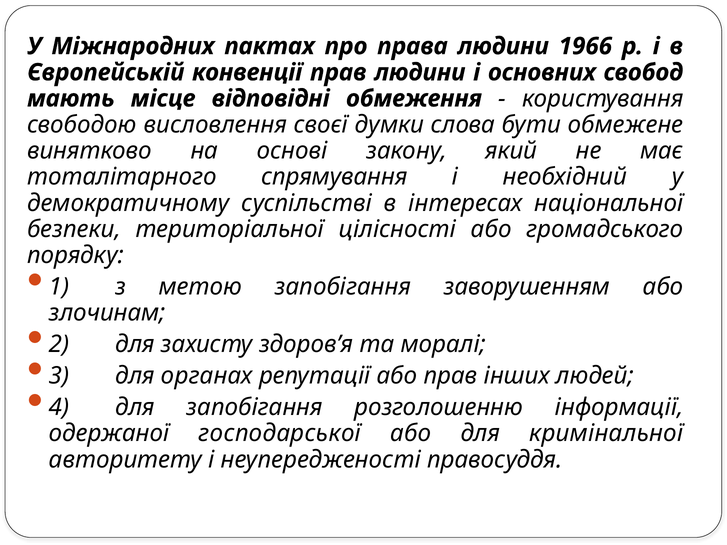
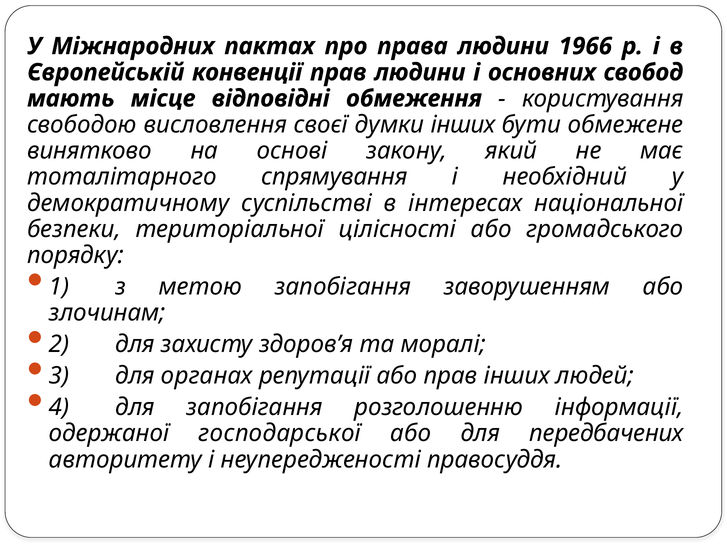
думки слова: слова -> інших
кримінальної: кримінальної -> передбачених
